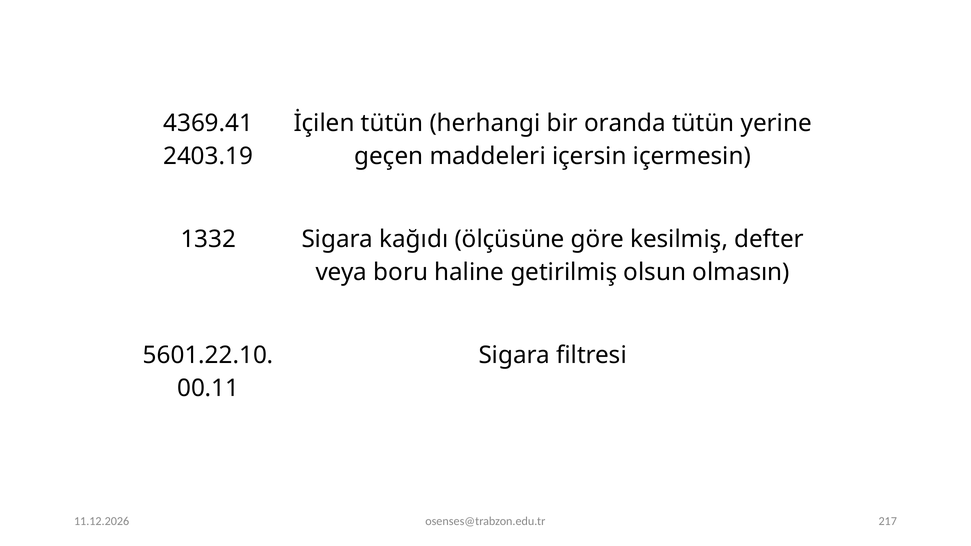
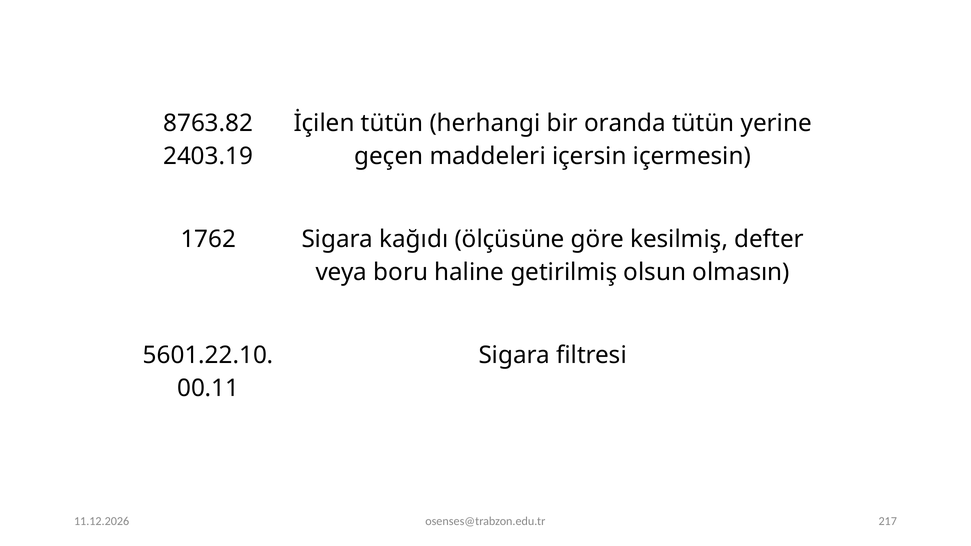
4369.41: 4369.41 -> 8763.82
1332: 1332 -> 1762
